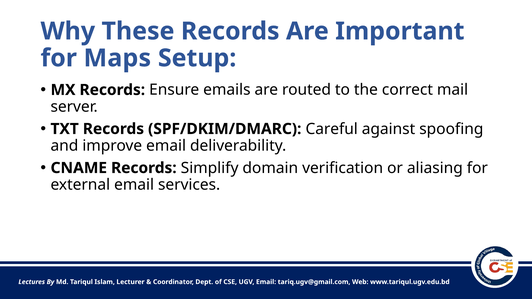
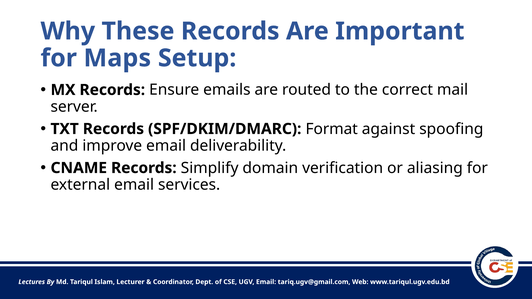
Careful: Careful -> Format
